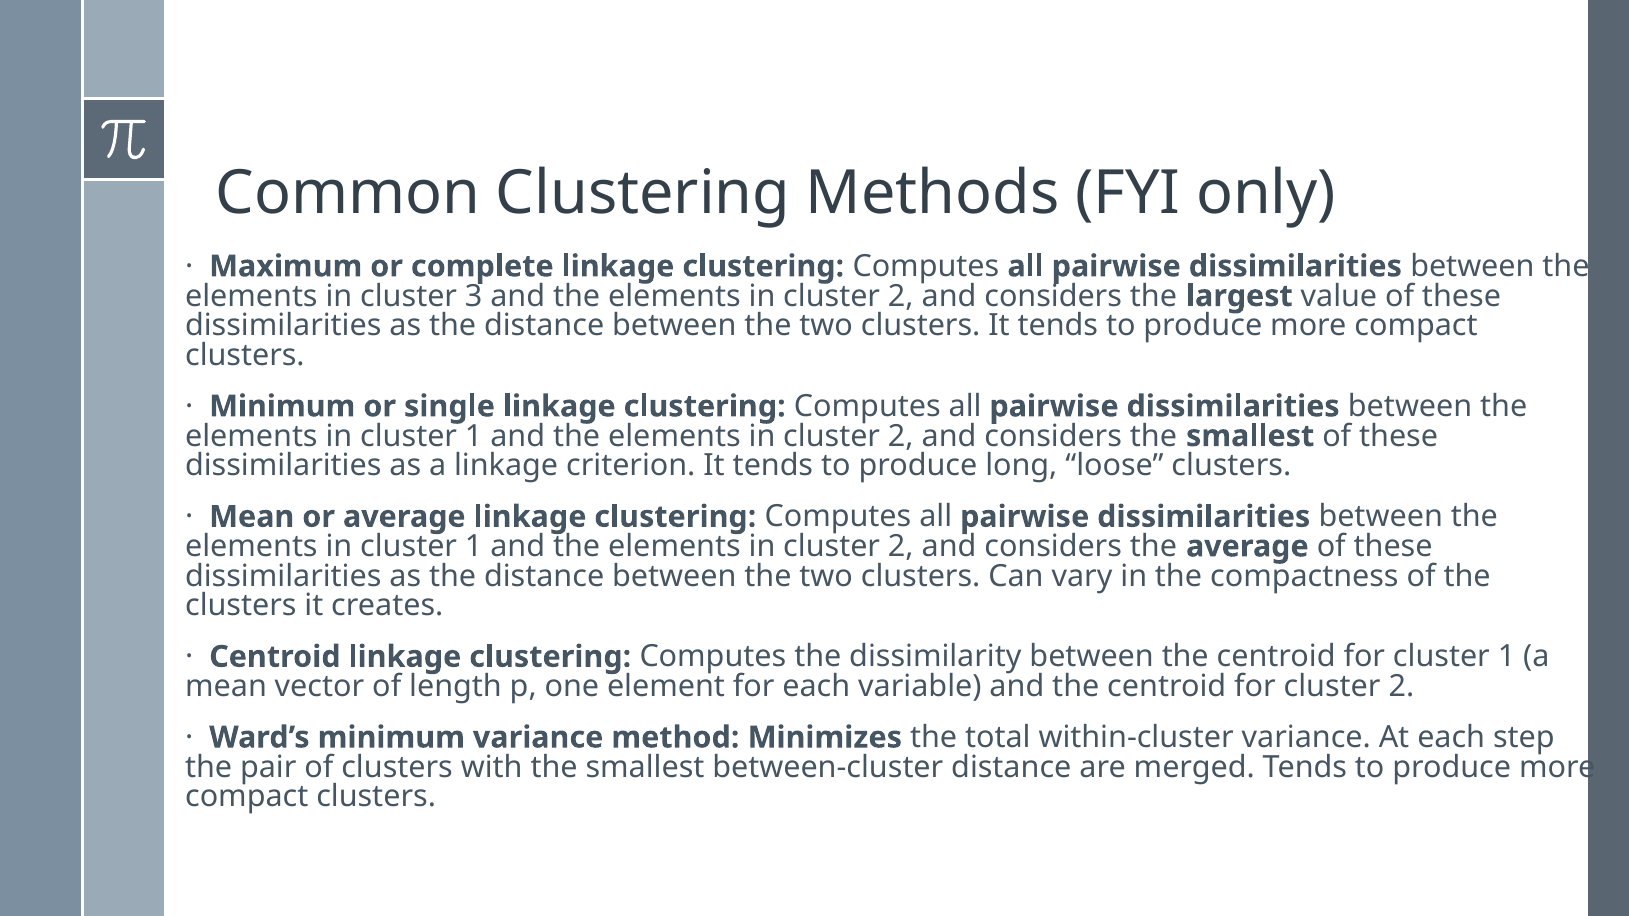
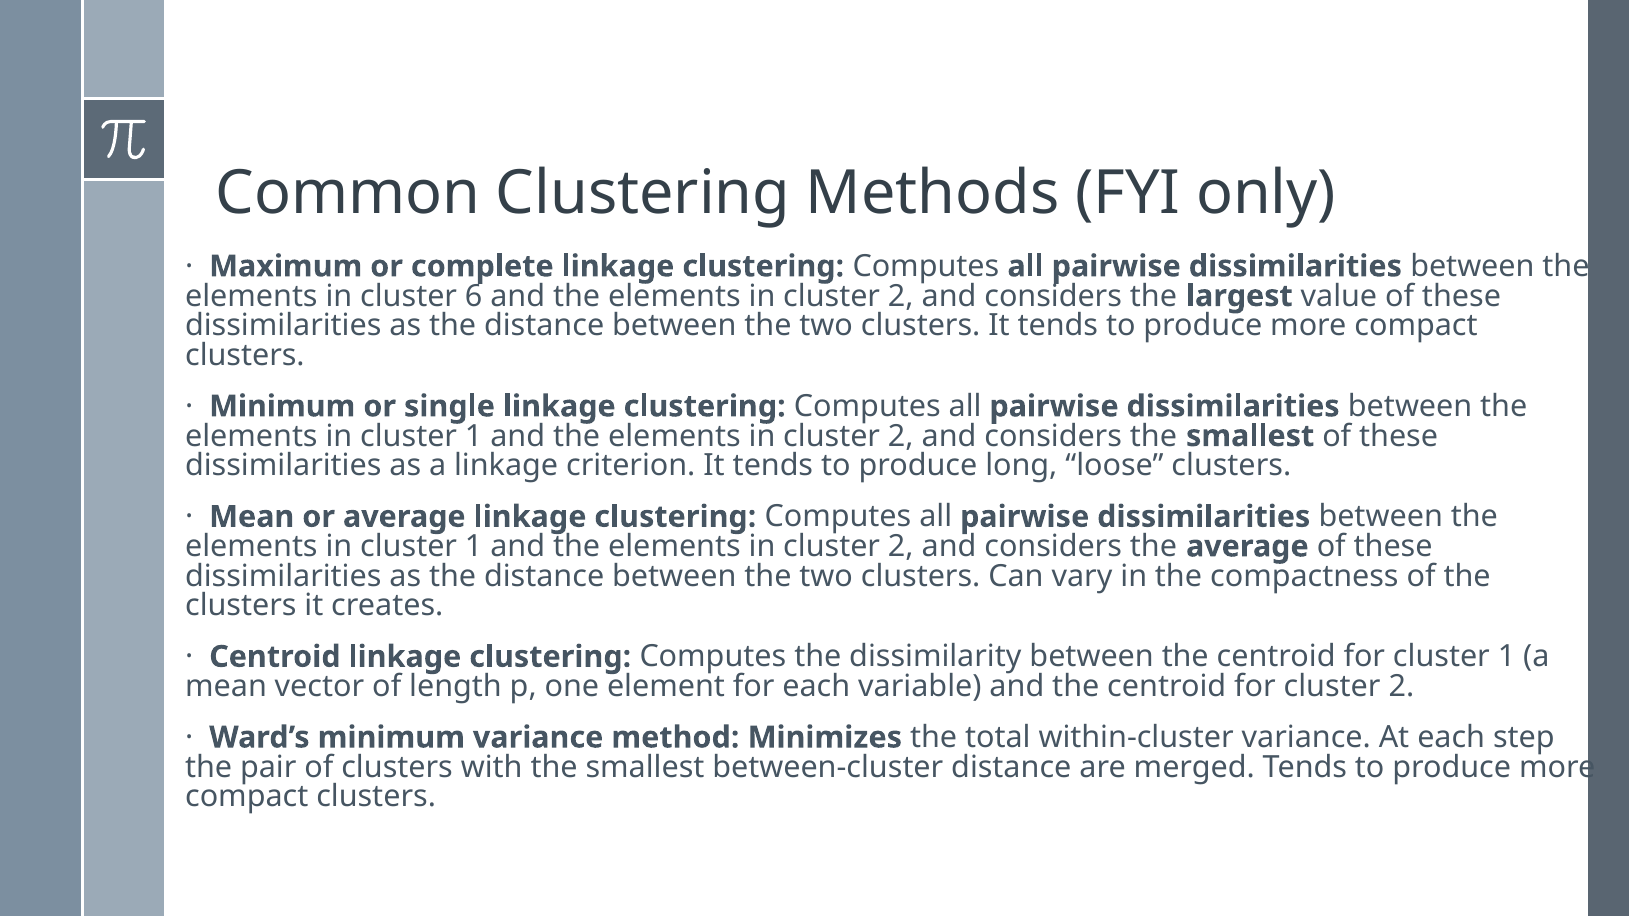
3: 3 -> 6
